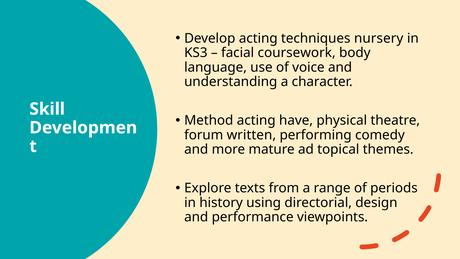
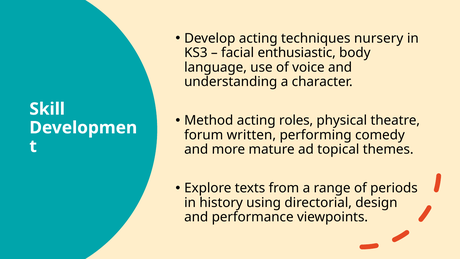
coursework: coursework -> enthusiastic
have: have -> roles
